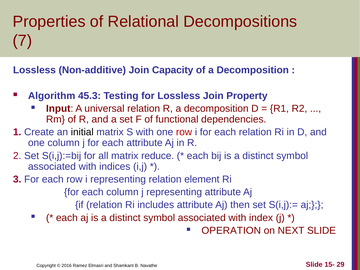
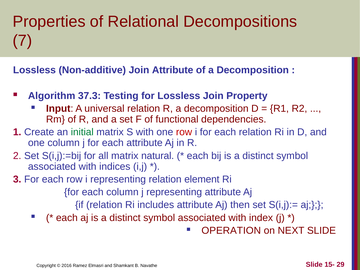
Join Capacity: Capacity -> Attribute
45.3: 45.3 -> 37.3
initial colour: black -> green
reduce: reduce -> natural
